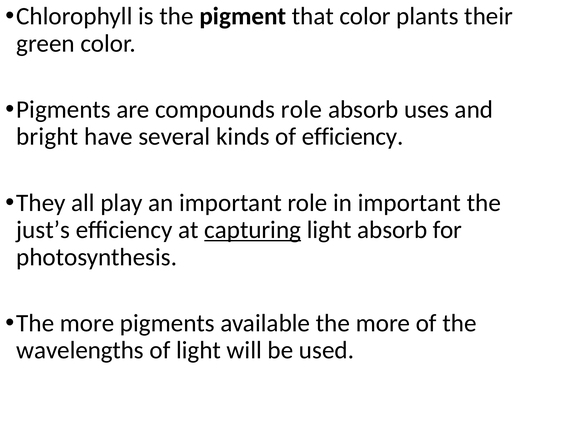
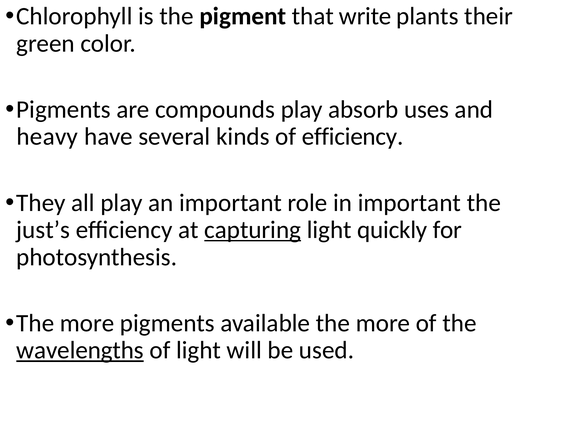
that color: color -> write
compounds role: role -> play
bright: bright -> heavy
light absorb: absorb -> quickly
wavelengths underline: none -> present
